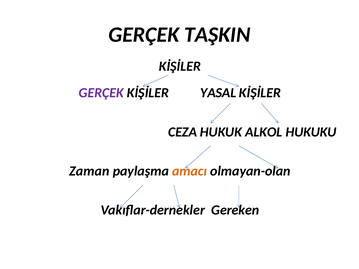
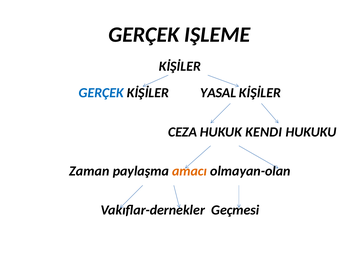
TAŞKIN: TAŞKIN -> IŞLEME
GERÇEK at (101, 93) colour: purple -> blue
ALKOL: ALKOL -> KENDI
Gereken: Gereken -> Geçmesi
